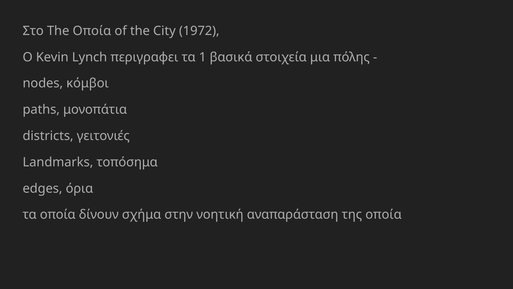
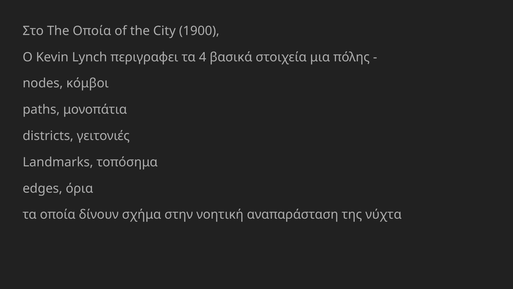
1972: 1972 -> 1900
1: 1 -> 4
της οποία: οποία -> νύχτα
